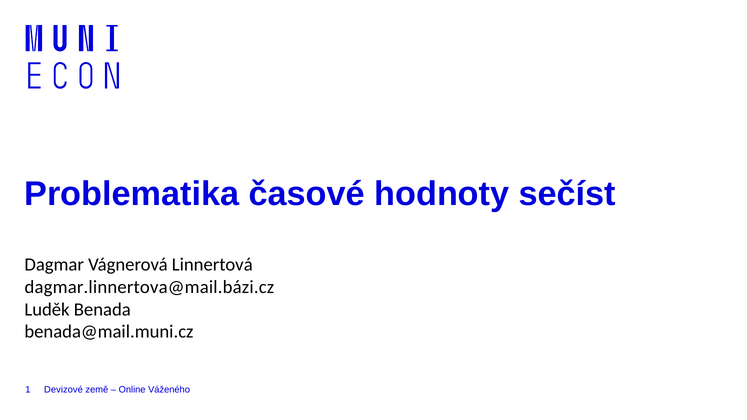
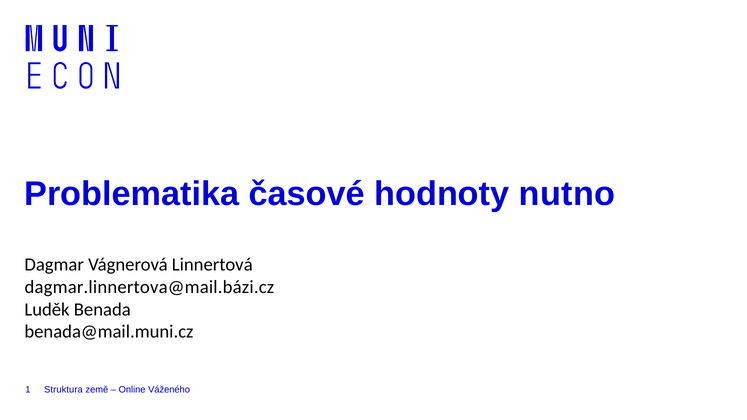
sečíst: sečíst -> nutno
Devizové: Devizové -> Struktura
